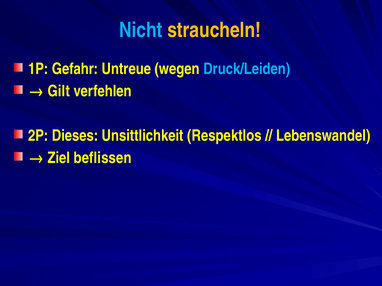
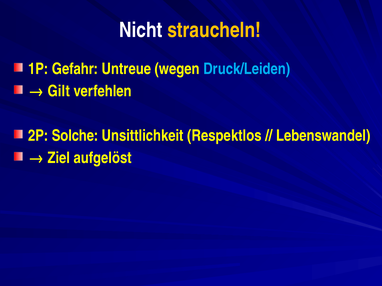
Nicht colour: light blue -> white
Dieses: Dieses -> Solche
beflissen: beflissen -> aufgelöst
